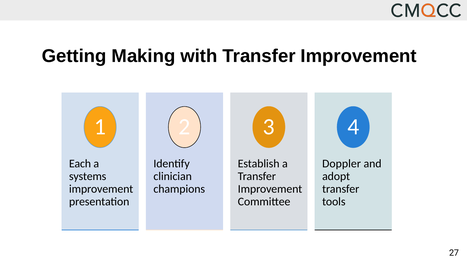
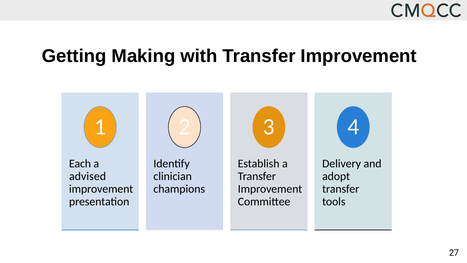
Doppler: Doppler -> Delivery
systems: systems -> advised
